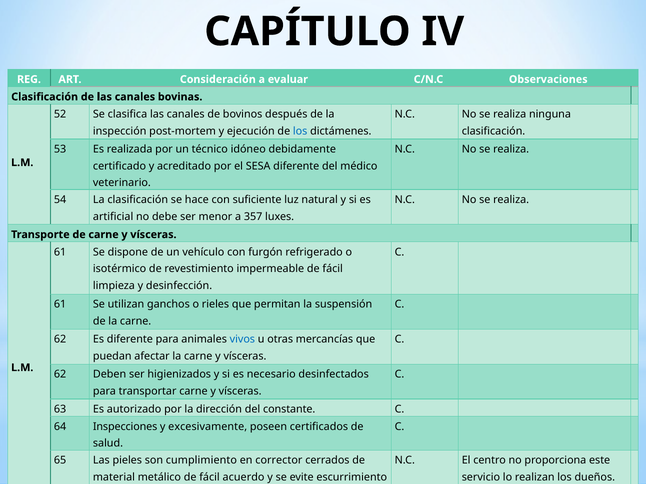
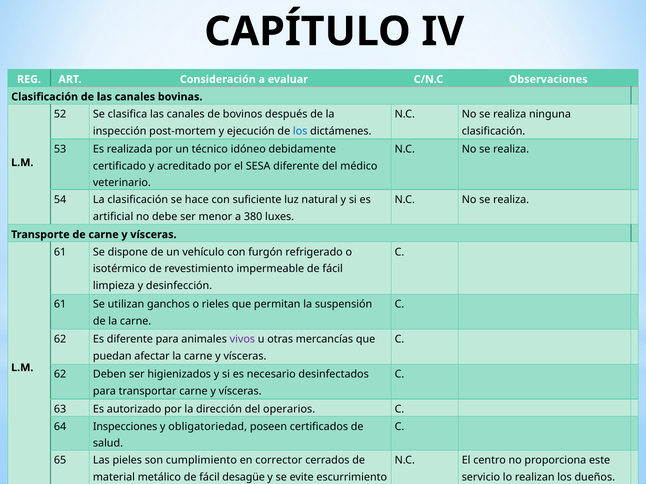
357: 357 -> 380
vivos colour: blue -> purple
constante: constante -> operarios
excesivamente: excesivamente -> obligatoriedad
acuerdo: acuerdo -> desagüe
